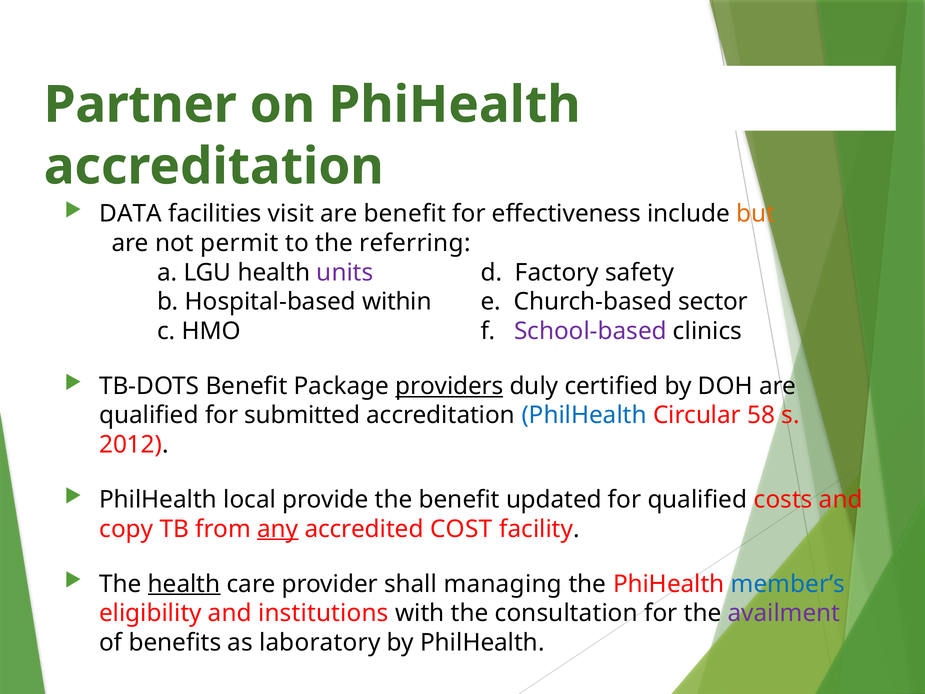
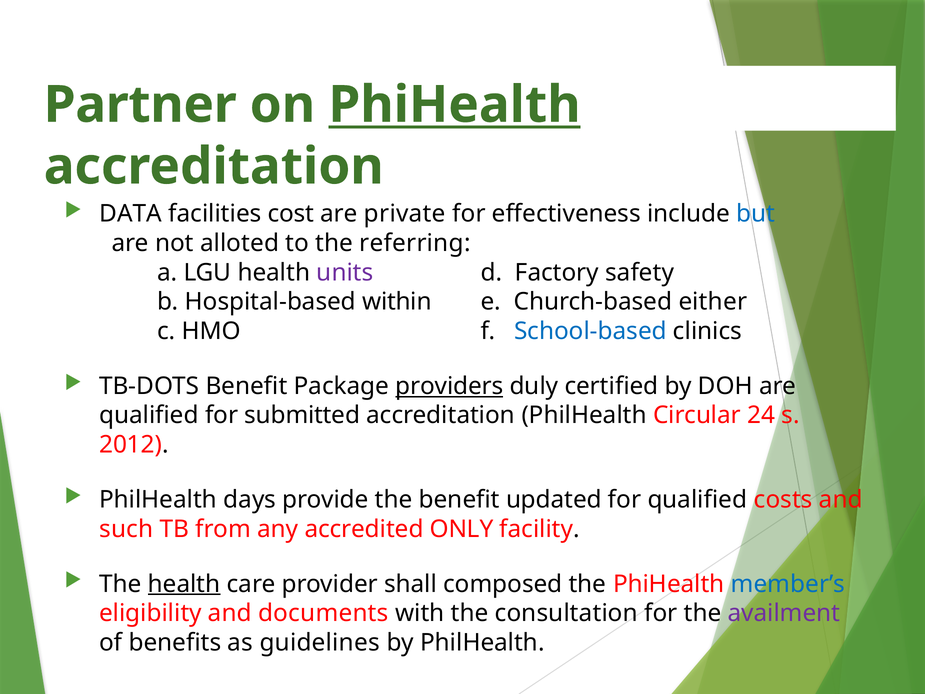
PhiHealth at (455, 105) underline: none -> present
visit: visit -> cost
are benefit: benefit -> private
but colour: orange -> blue
permit: permit -> alloted
sector: sector -> either
School-based colour: purple -> blue
PhilHealth at (584, 415) colour: blue -> black
58: 58 -> 24
local: local -> days
copy: copy -> such
any underline: present -> none
COST: COST -> ONLY
managing: managing -> composed
institutions: institutions -> documents
laboratory: laboratory -> guidelines
